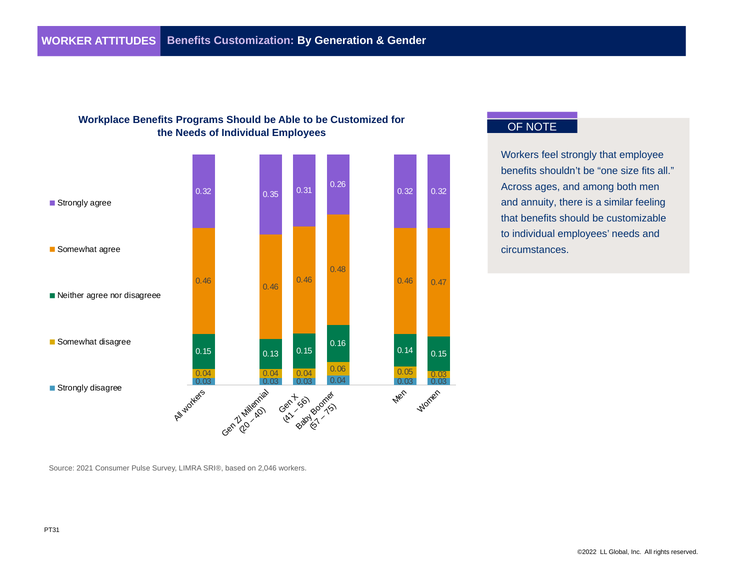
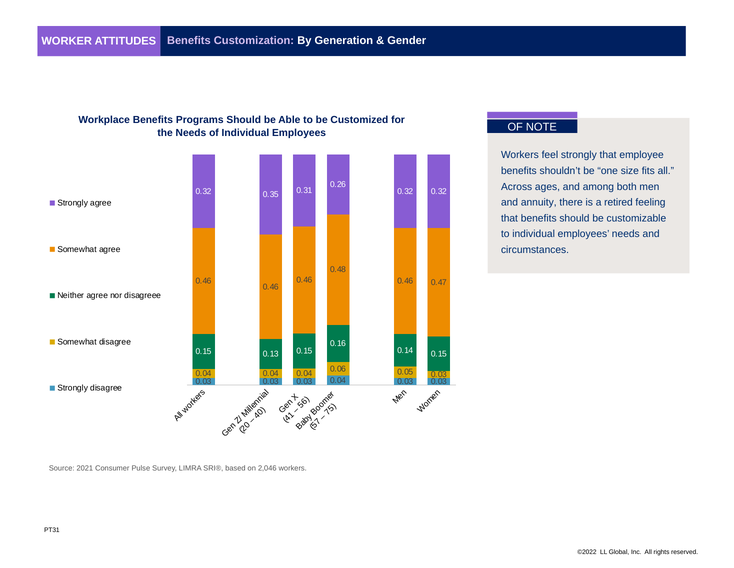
similar: similar -> retired
